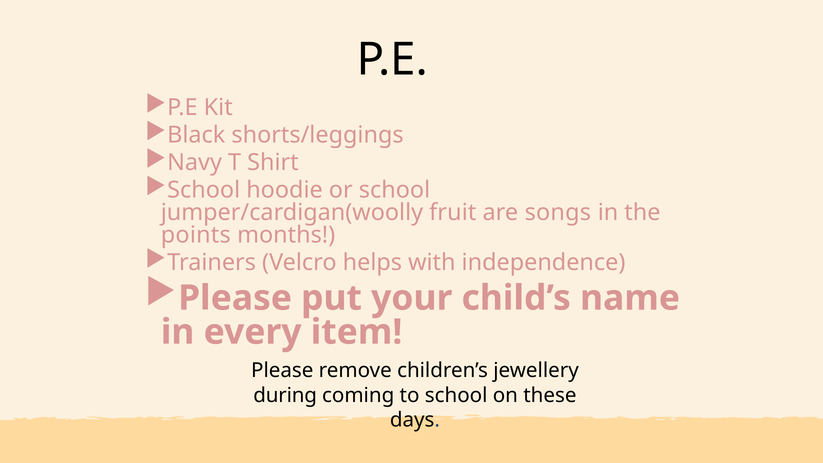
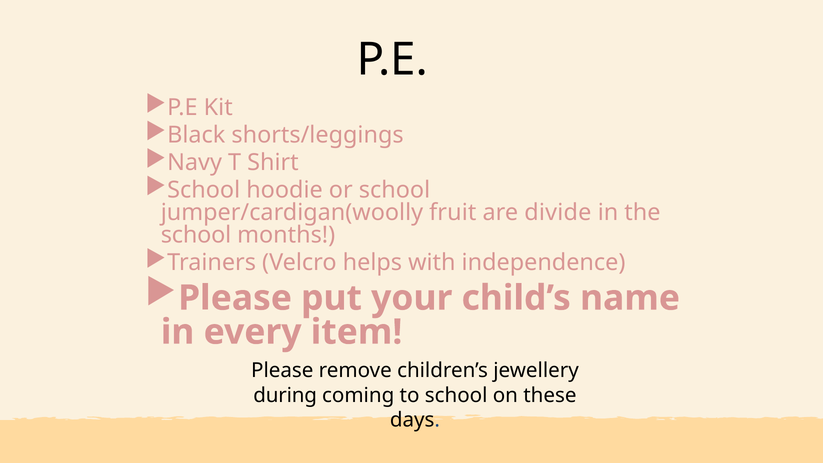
songs: songs -> divide
points at (196, 235): points -> school
